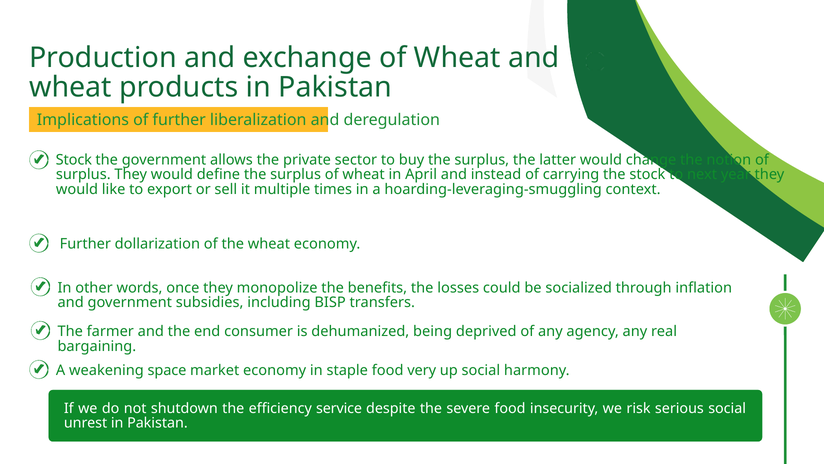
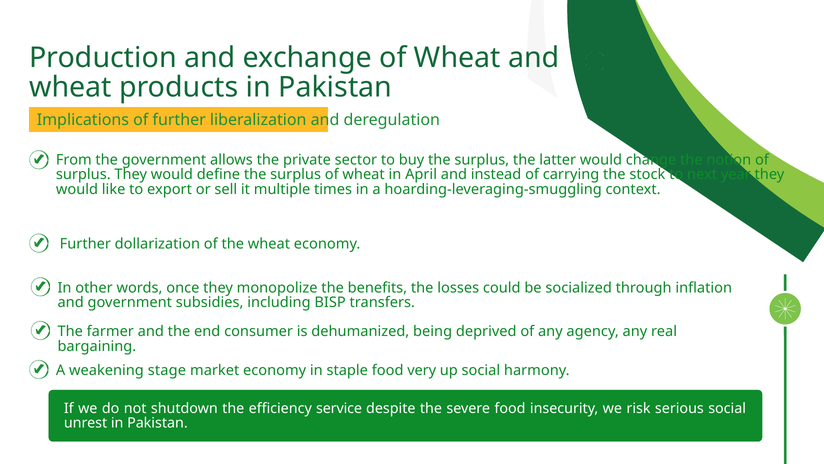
Stock at (74, 160): Stock -> From
space: space -> stage
